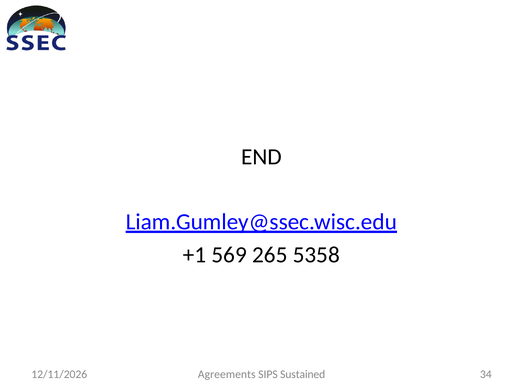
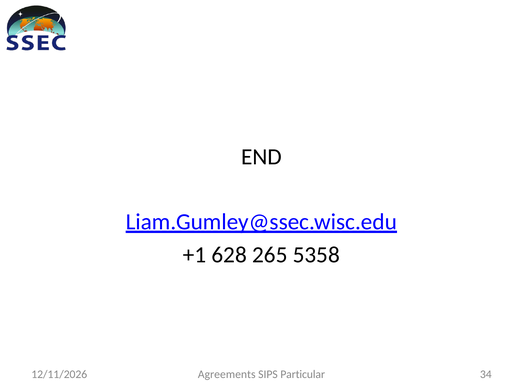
569: 569 -> 628
Sustained: Sustained -> Particular
